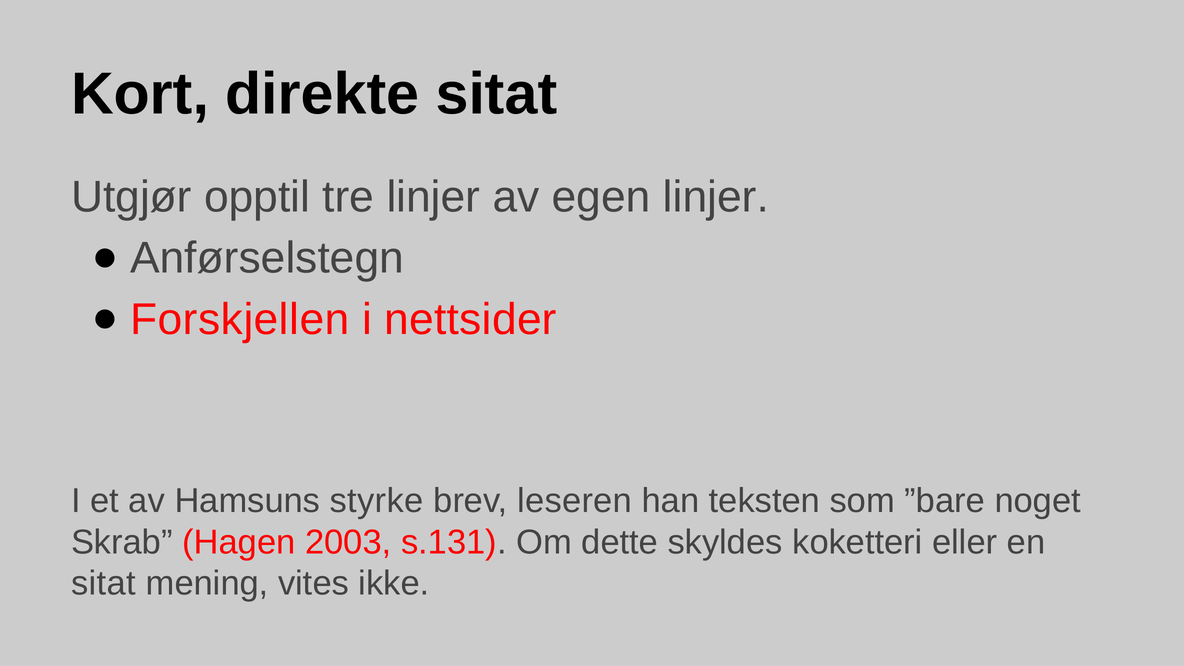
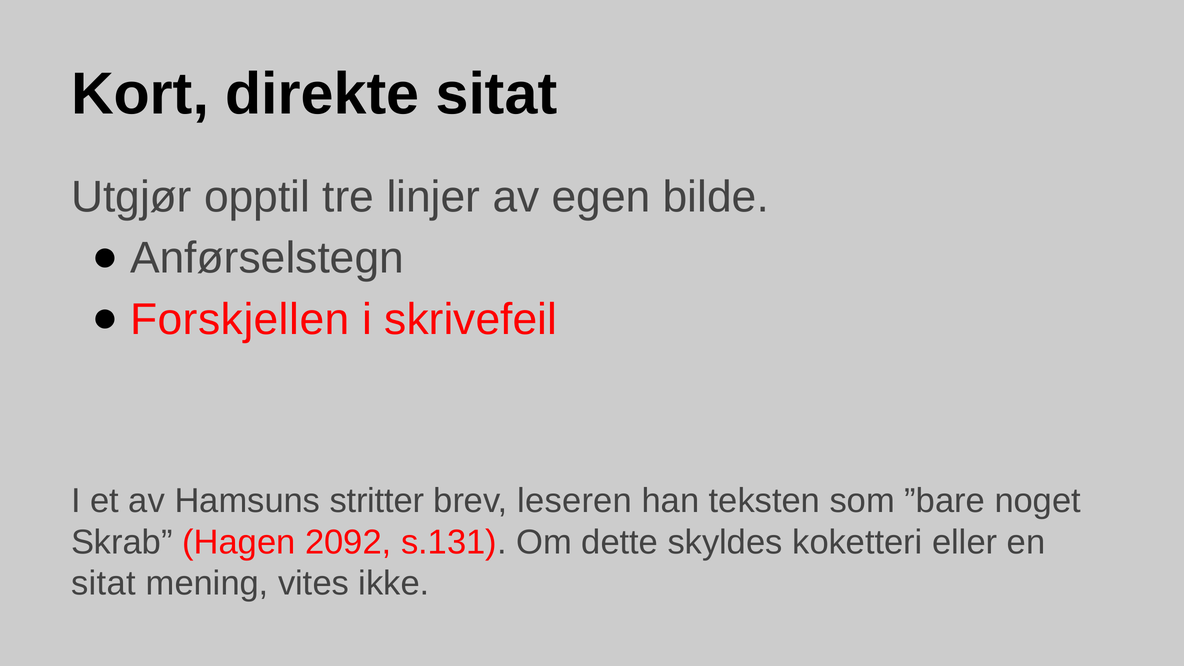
egen linjer: linjer -> bilde
nettsider: nettsider -> skrivefeil
styrke: styrke -> stritter
2003: 2003 -> 2092
